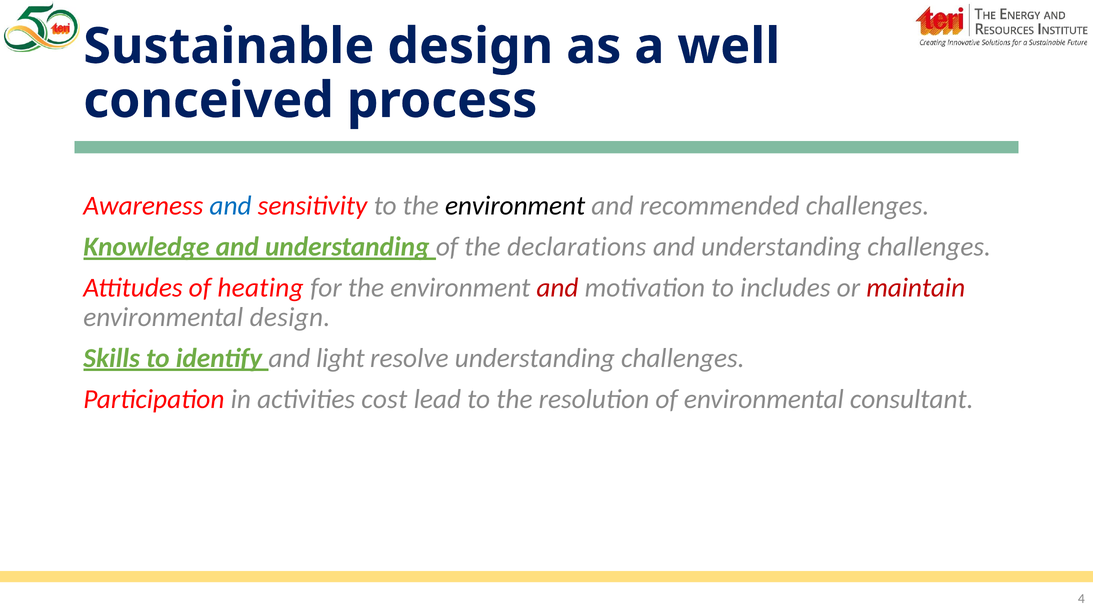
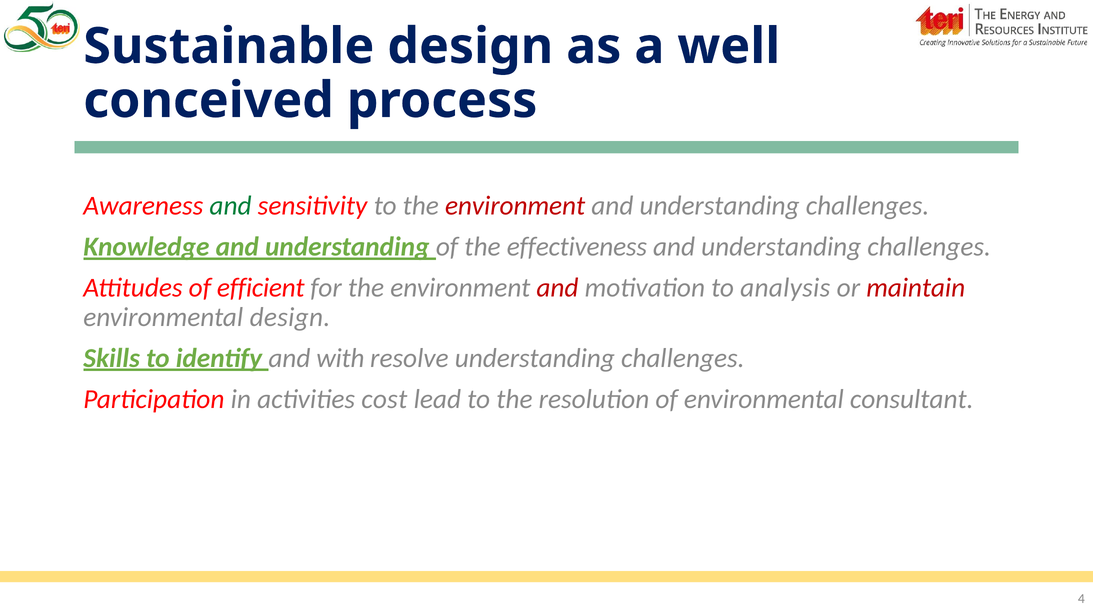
and at (231, 206) colour: blue -> green
environment at (515, 206) colour: black -> red
recommended at (720, 206): recommended -> understanding
declarations: declarations -> effectiveness
heating: heating -> efficient
includes: includes -> analysis
light: light -> with
